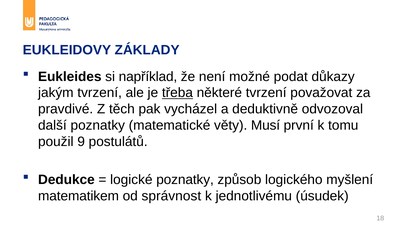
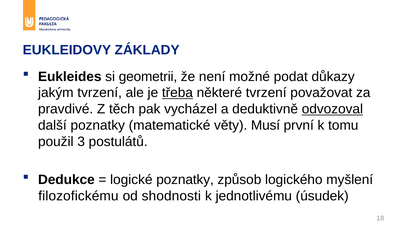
například: například -> geometrii
odvozoval underline: none -> present
9: 9 -> 3
matematikem: matematikem -> filozofickému
správnost: správnost -> shodnosti
